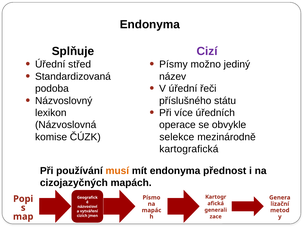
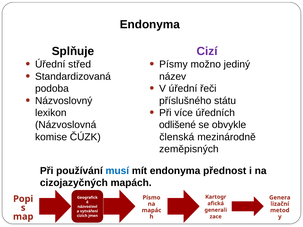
operace: operace -> odlišené
selekce: selekce -> členská
kartografická: kartografická -> zeměpisných
musí colour: orange -> blue
